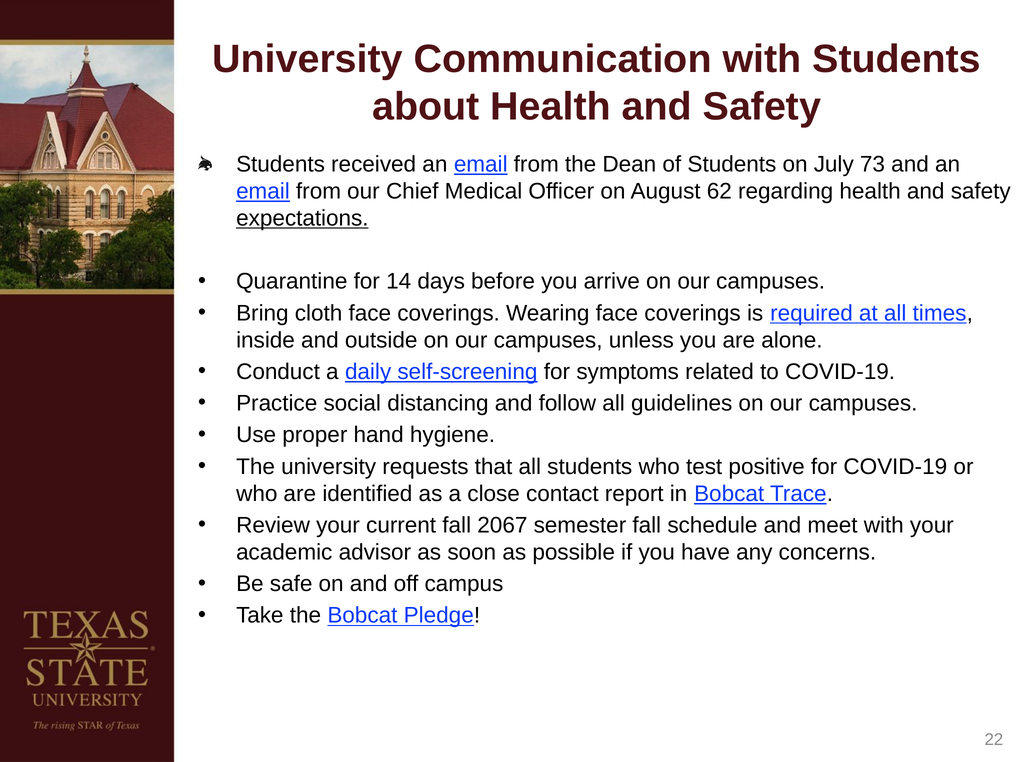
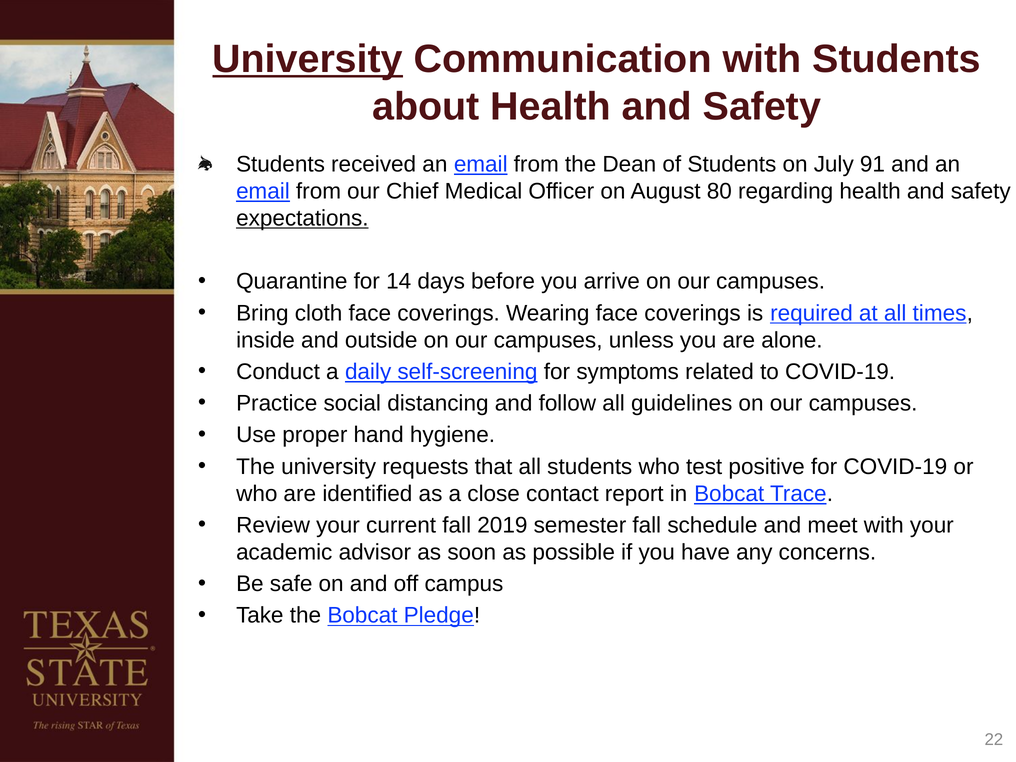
University at (308, 59) underline: none -> present
73: 73 -> 91
62: 62 -> 80
2067: 2067 -> 2019
